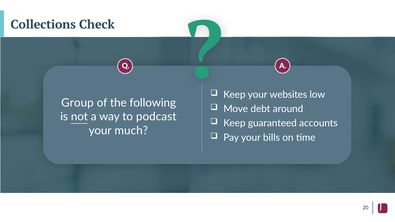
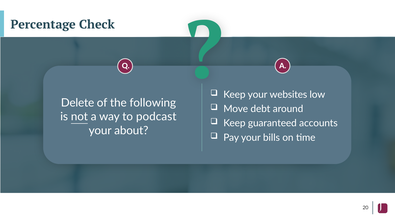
Collections: Collections -> Percentage
Group: Group -> Delete
much: much -> about
